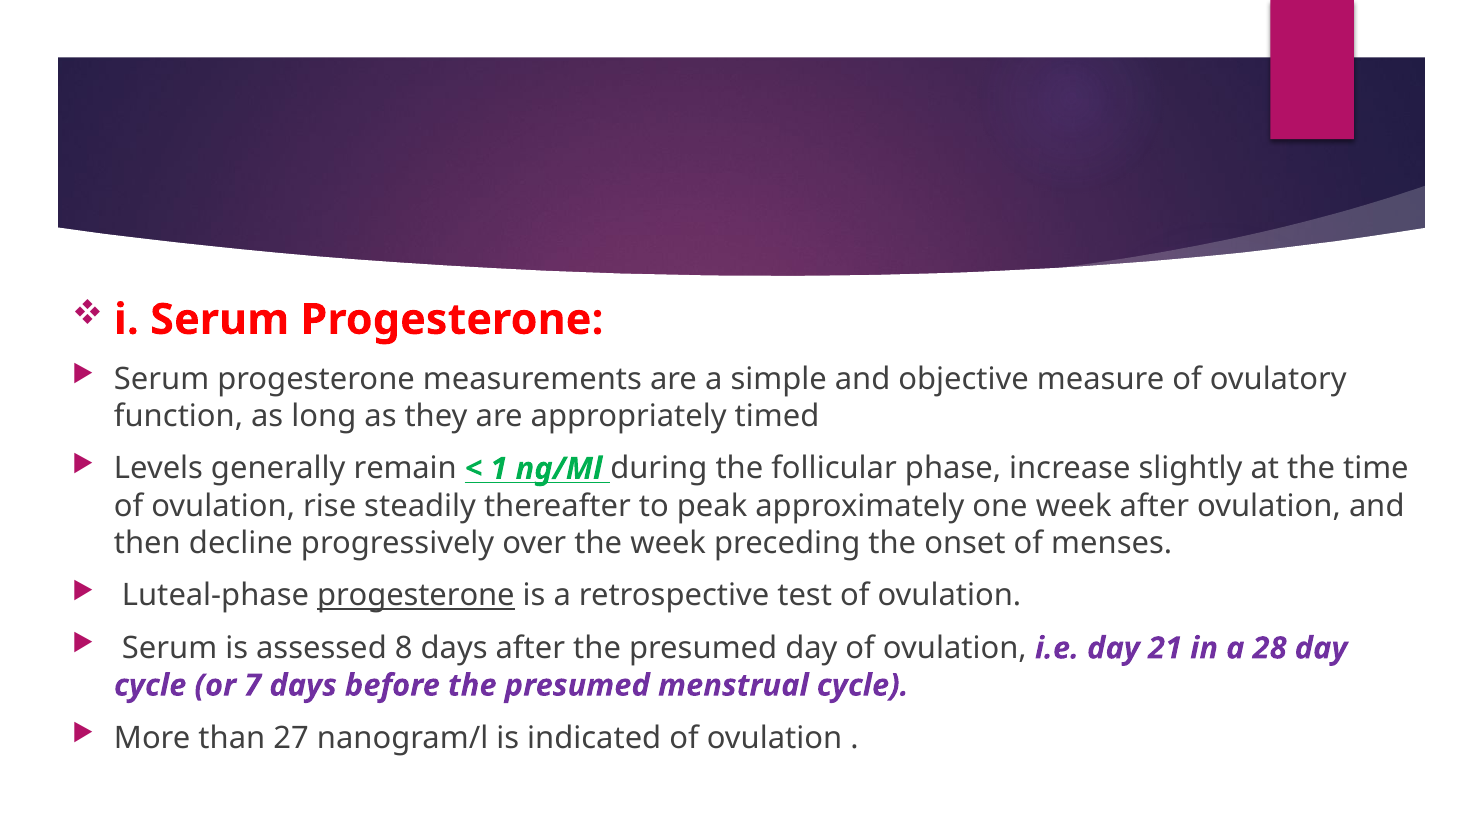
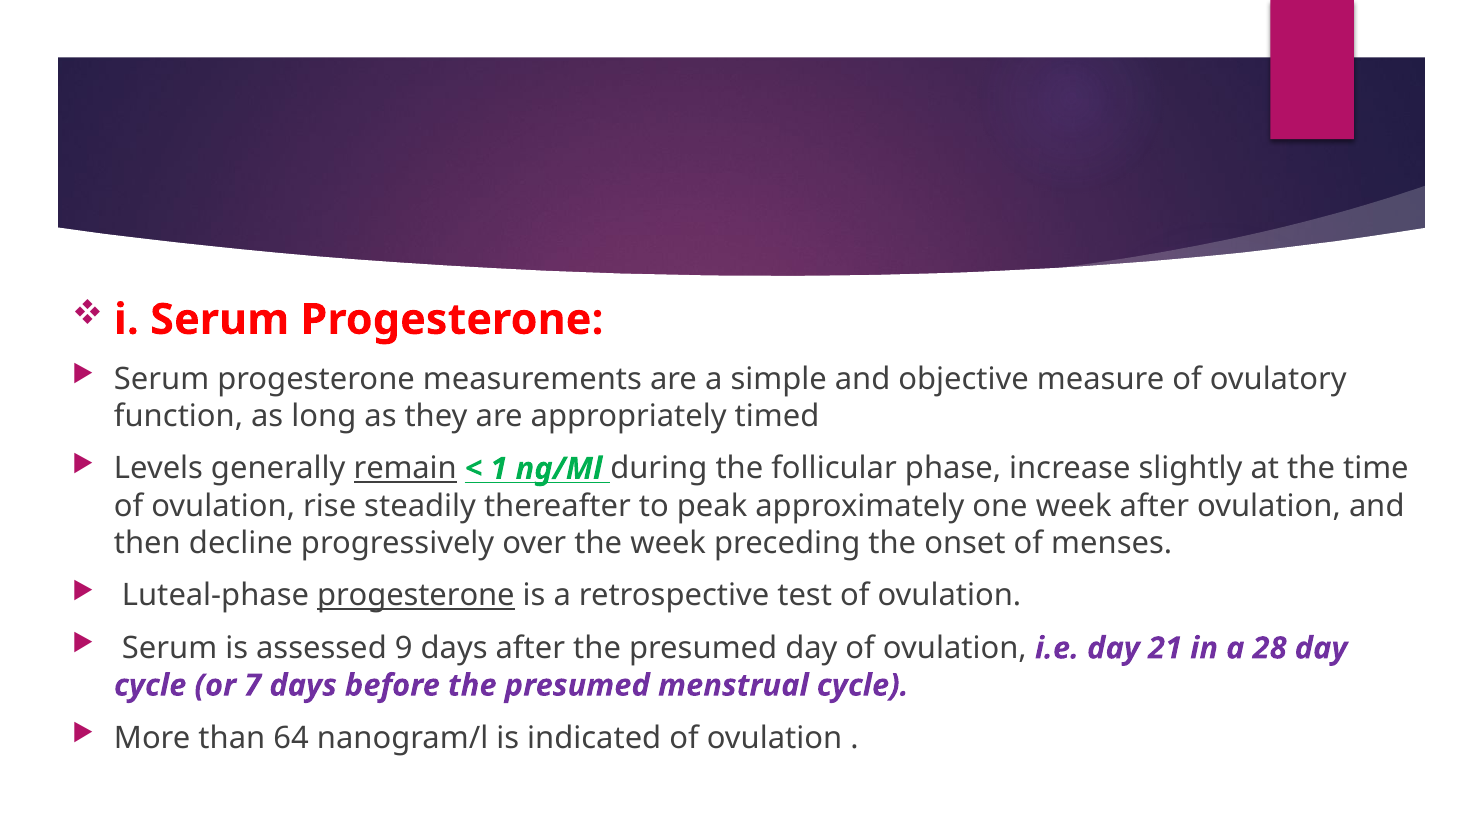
remain underline: none -> present
8: 8 -> 9
27: 27 -> 64
